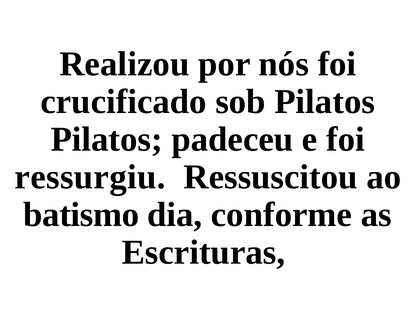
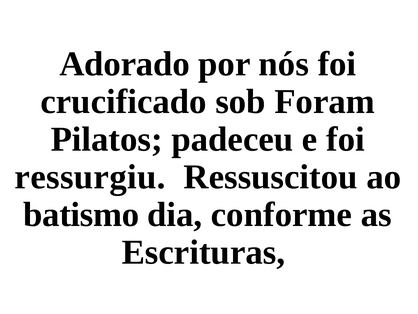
Realizou: Realizou -> Adorado
sob Pilatos: Pilatos -> Foram
